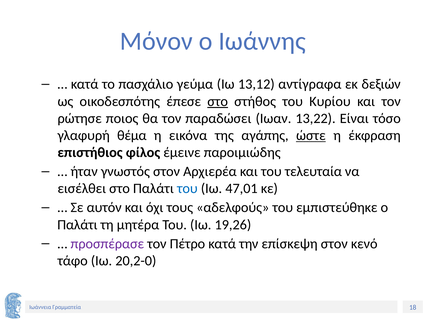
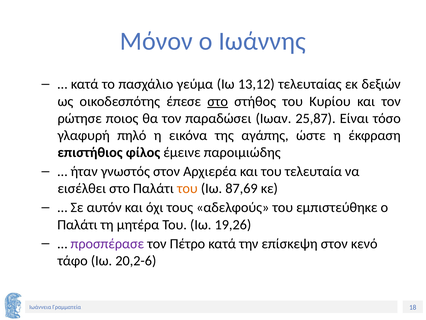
αντίγραφα: αντίγραφα -> τελευταίας
13,22: 13,22 -> 25,87
θέμα: θέμα -> πηλό
ώστε underline: present -> none
του at (187, 188) colour: blue -> orange
47,01: 47,01 -> 87,69
20,2-0: 20,2-0 -> 20,2-6
